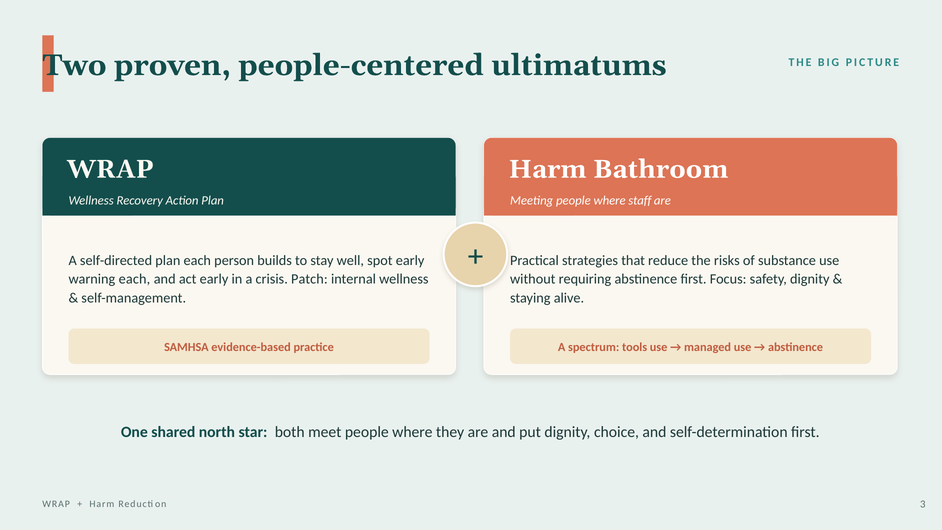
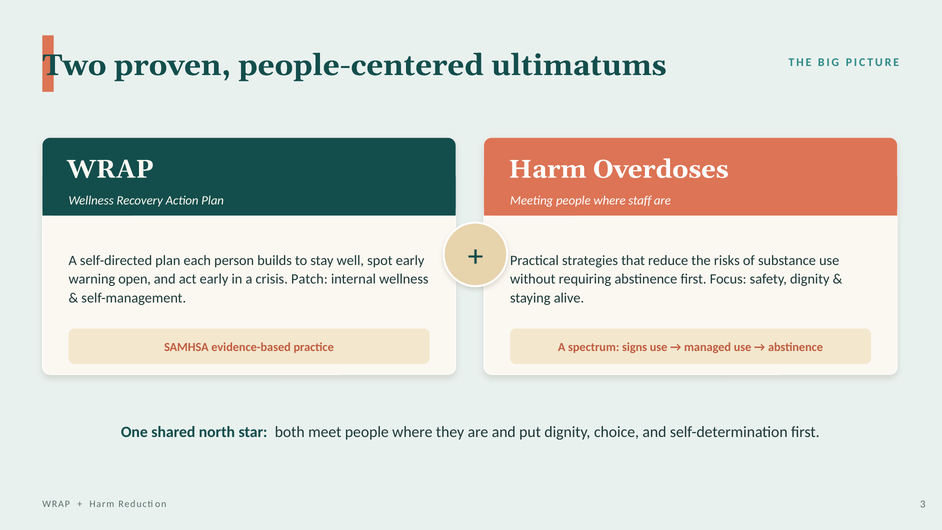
Bathroom: Bathroom -> Overdoses
warning each: each -> open
tools: tools -> signs
